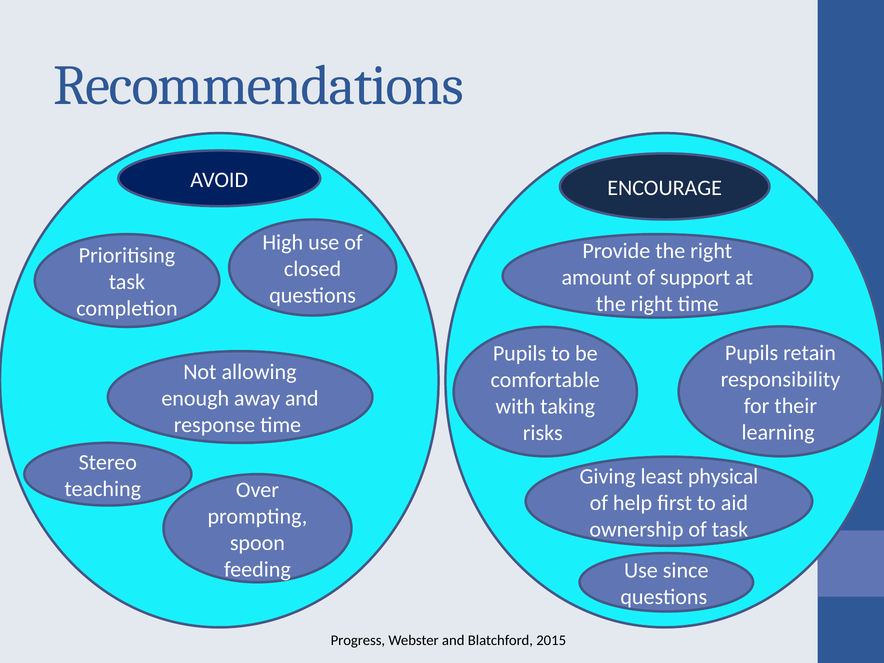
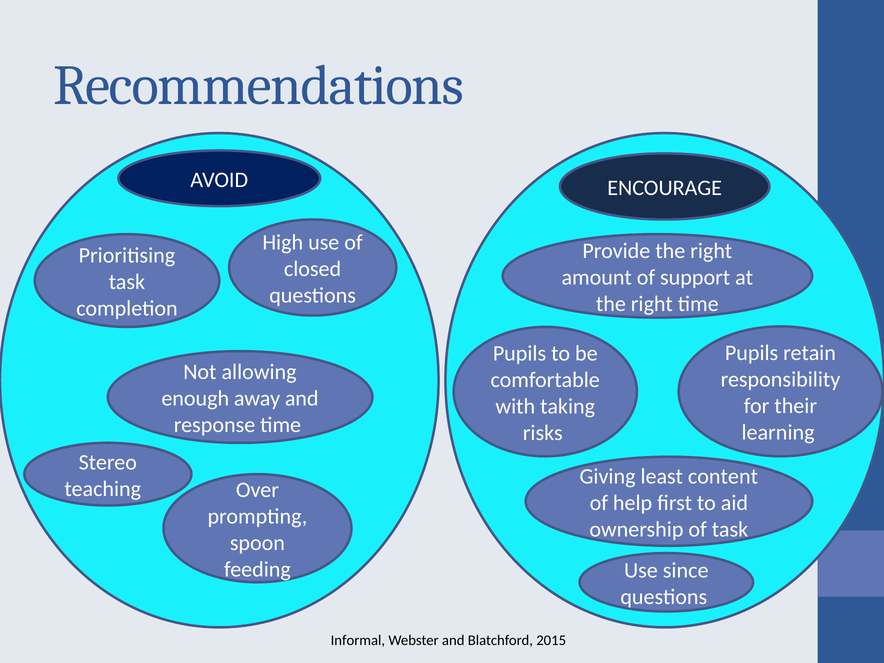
physical: physical -> content
Progress: Progress -> Informal
